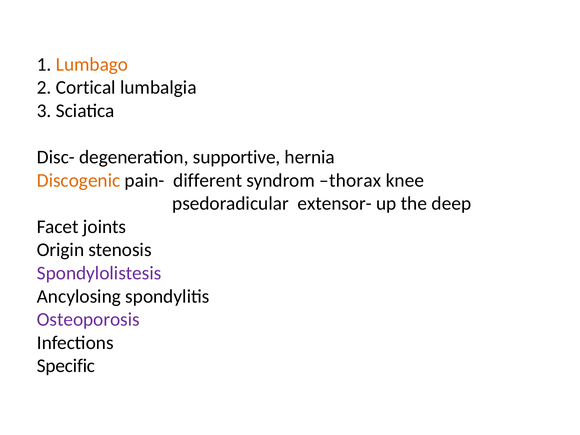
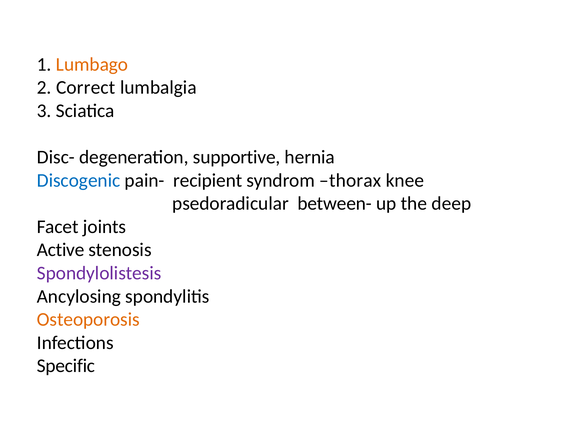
Cortical: Cortical -> Correct
Discogenic colour: orange -> blue
different: different -> recipient
extensor-: extensor- -> between-
Origin: Origin -> Active
Osteoporosis colour: purple -> orange
